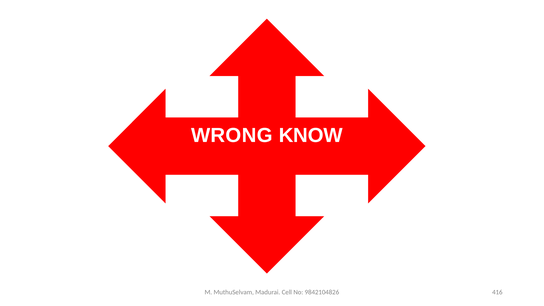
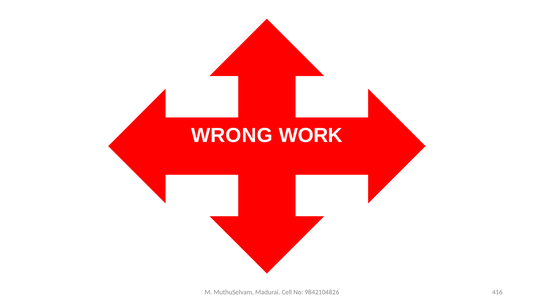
KNOW: KNOW -> WORK
